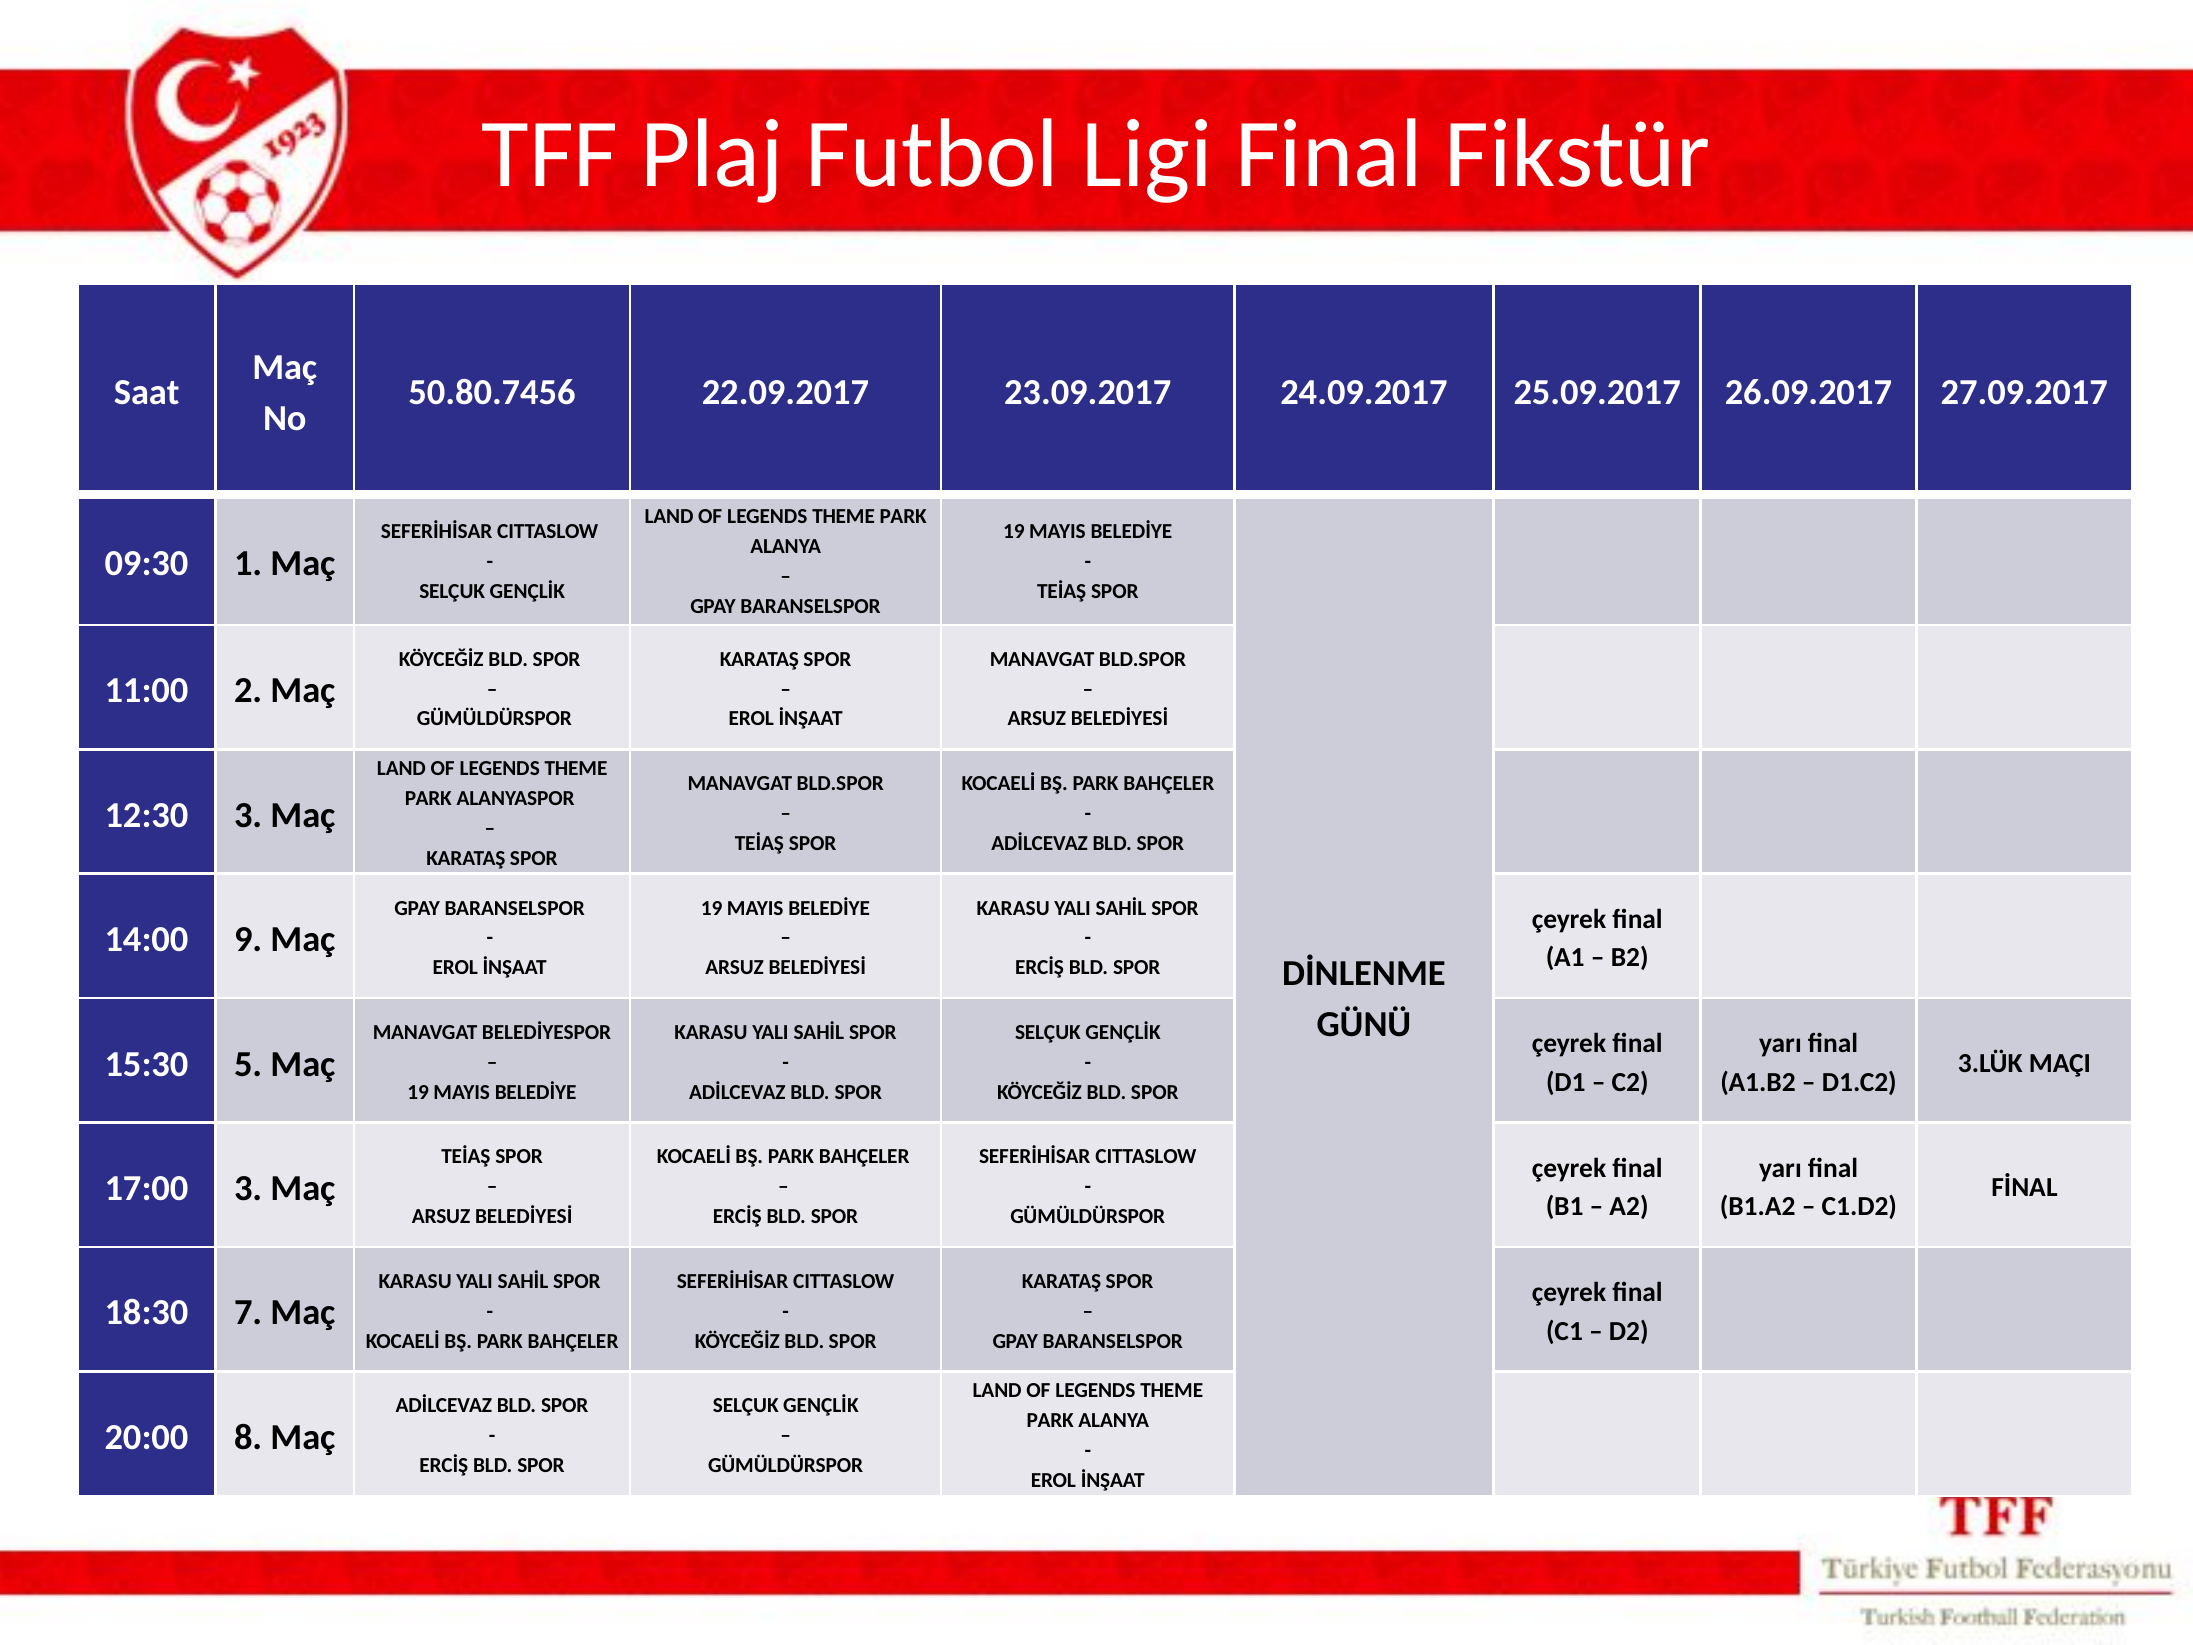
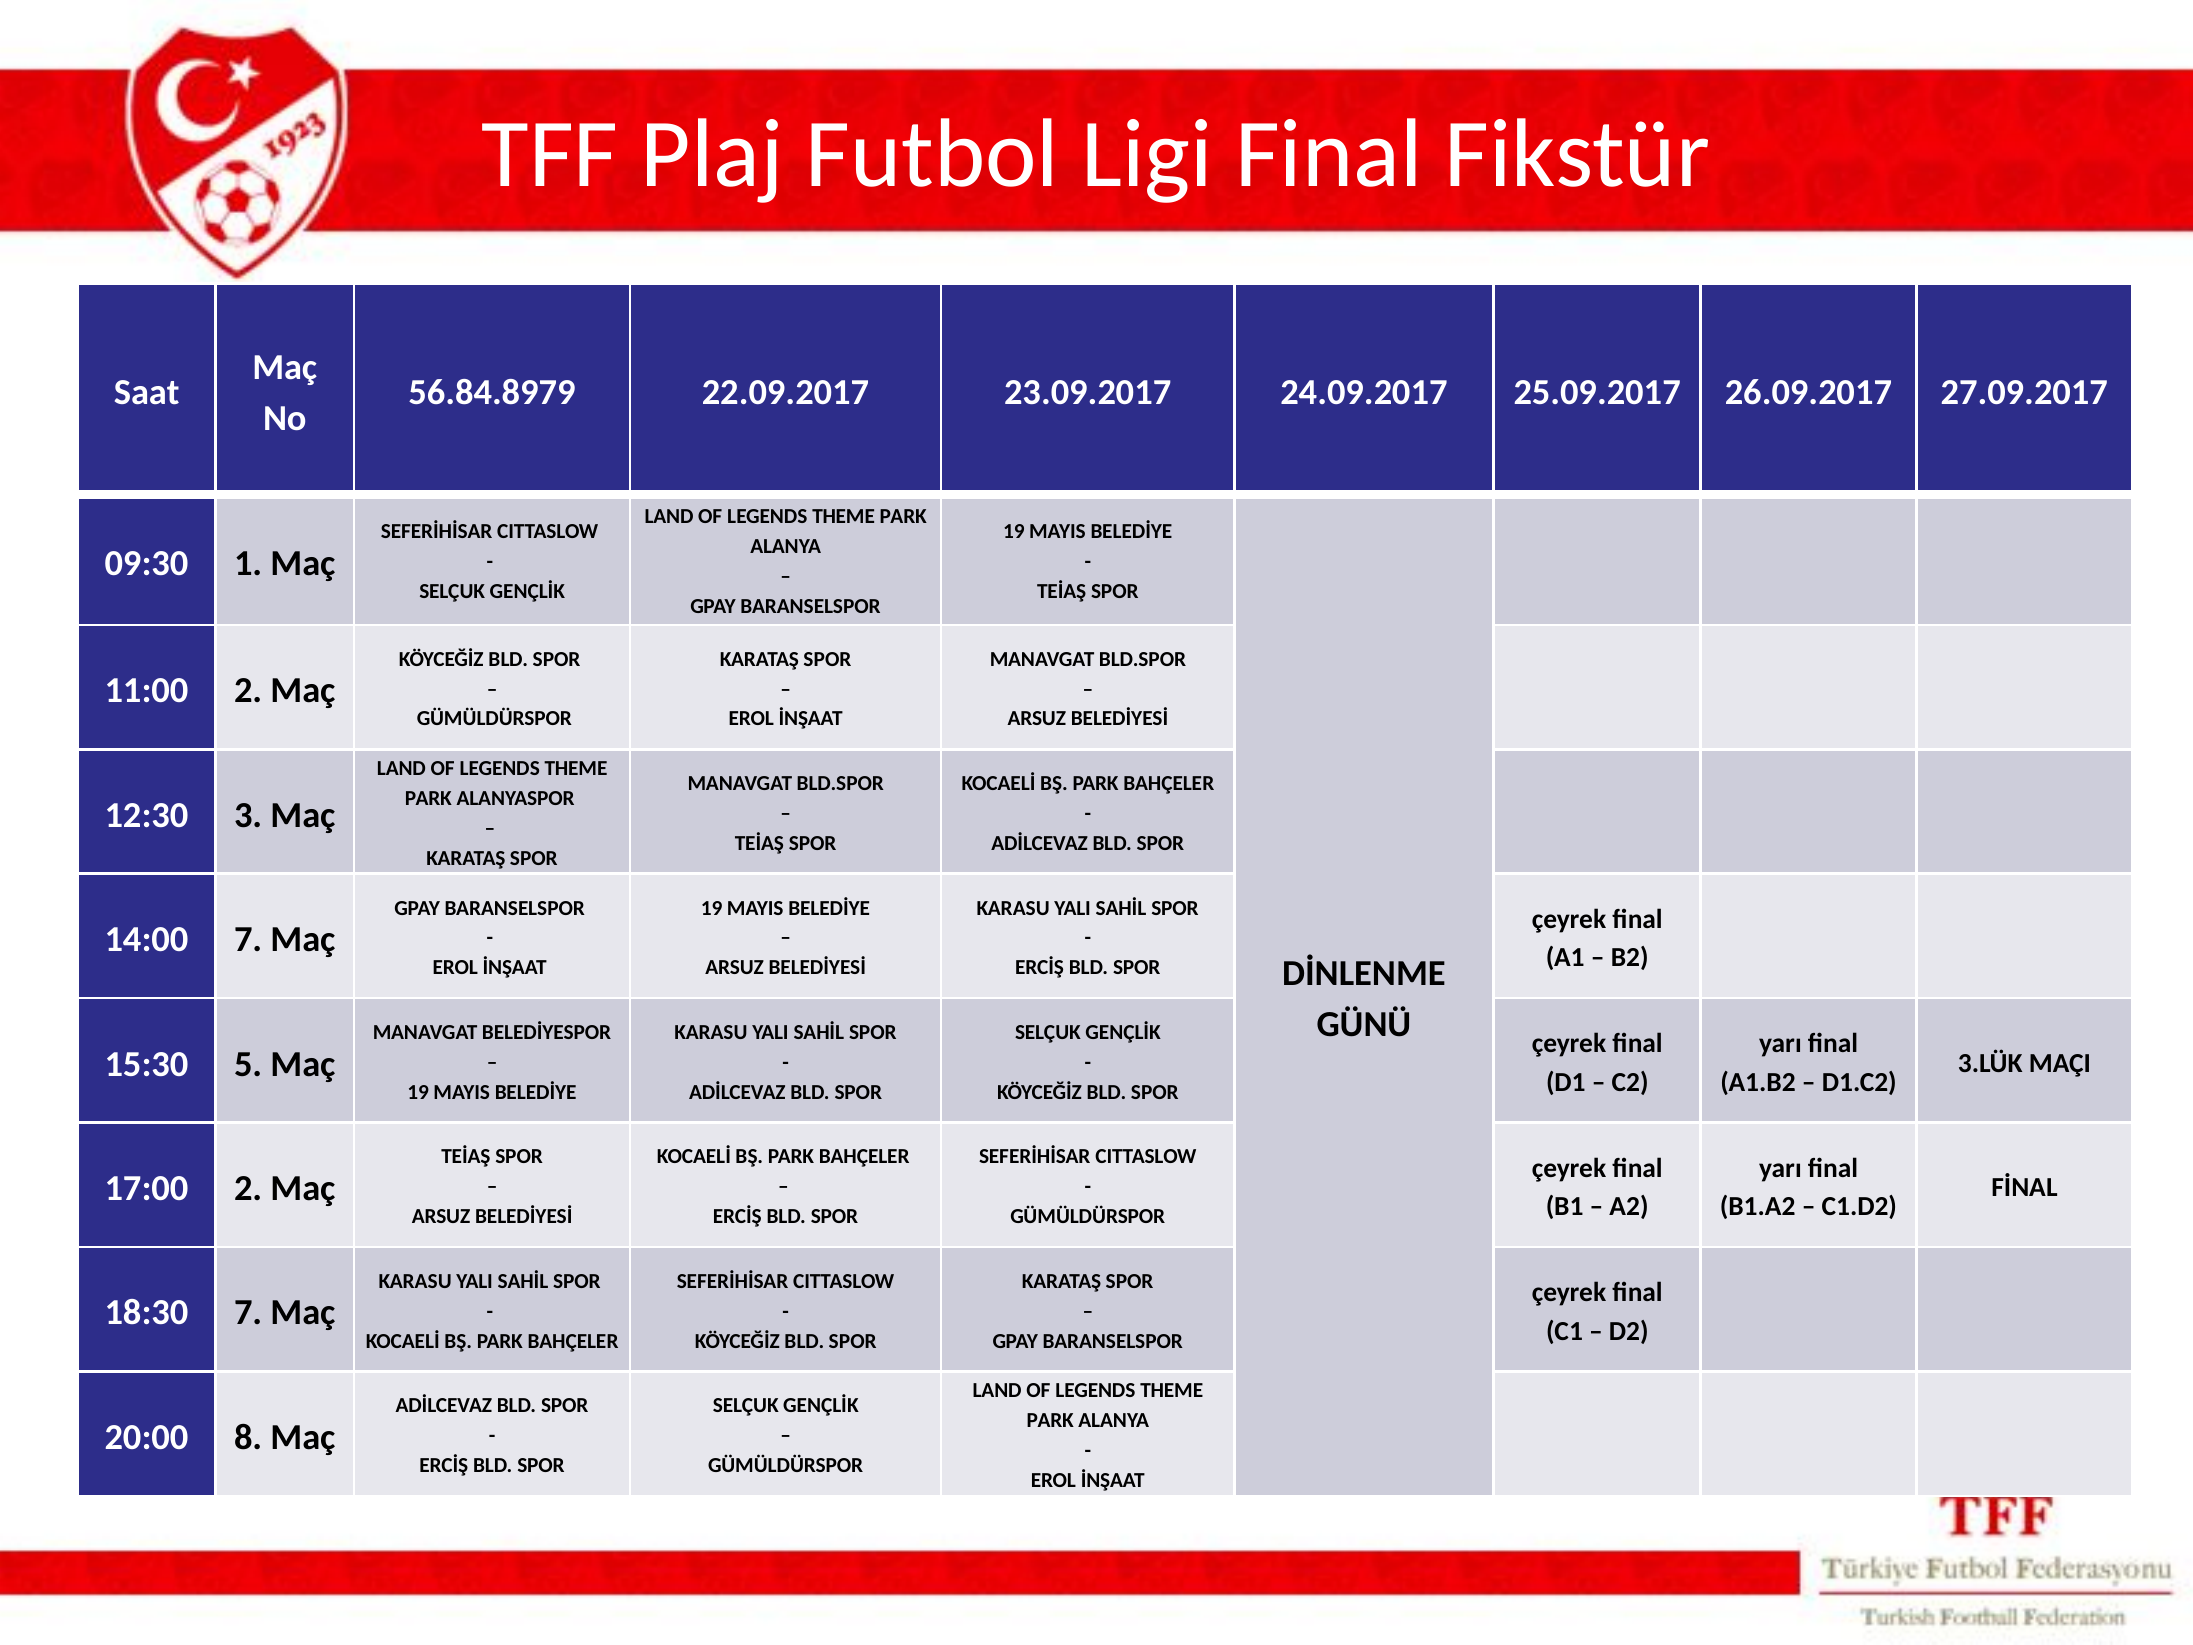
50.80.7456: 50.80.7456 -> 56.84.8979
14:00 9: 9 -> 7
17:00 3: 3 -> 2
